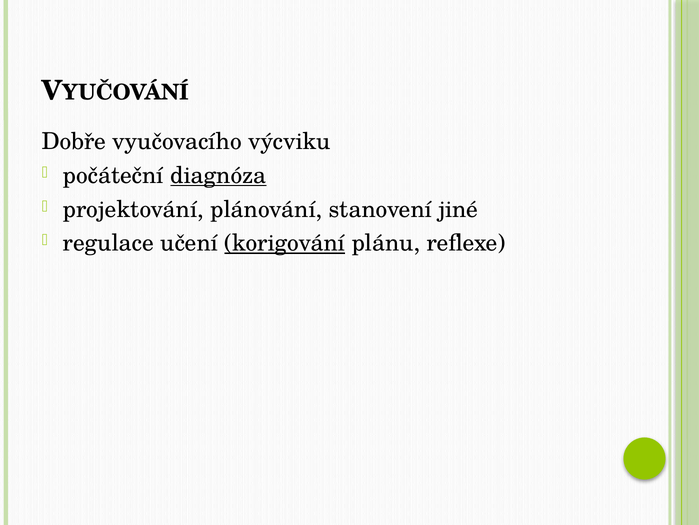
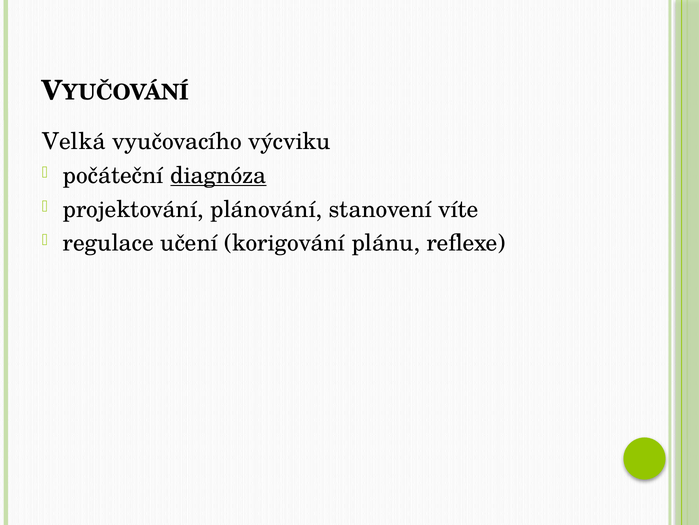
Dobře: Dobře -> Velká
jiné: jiné -> víte
korigování underline: present -> none
